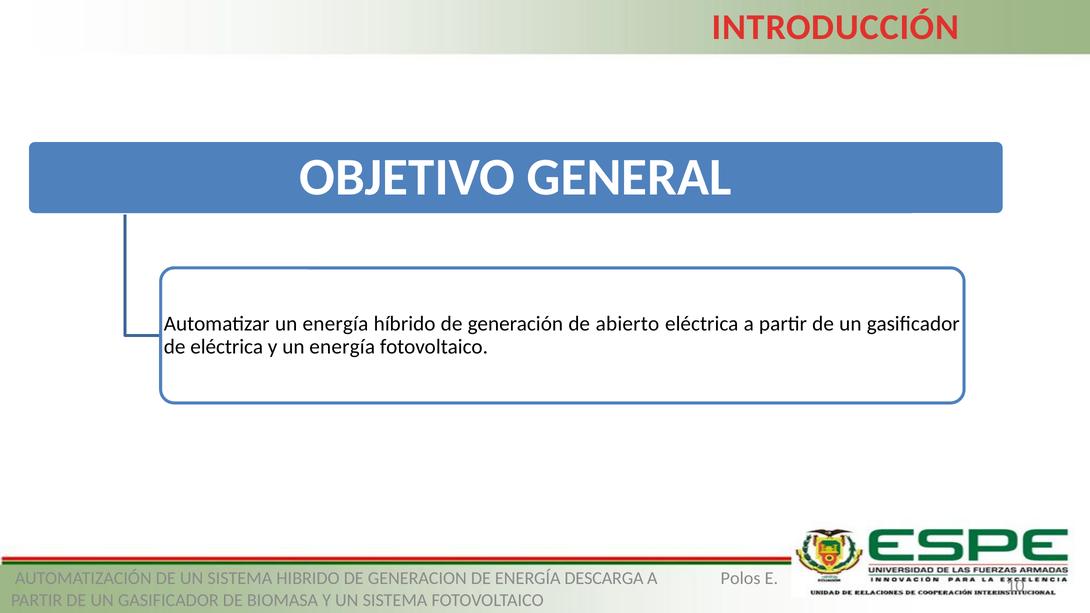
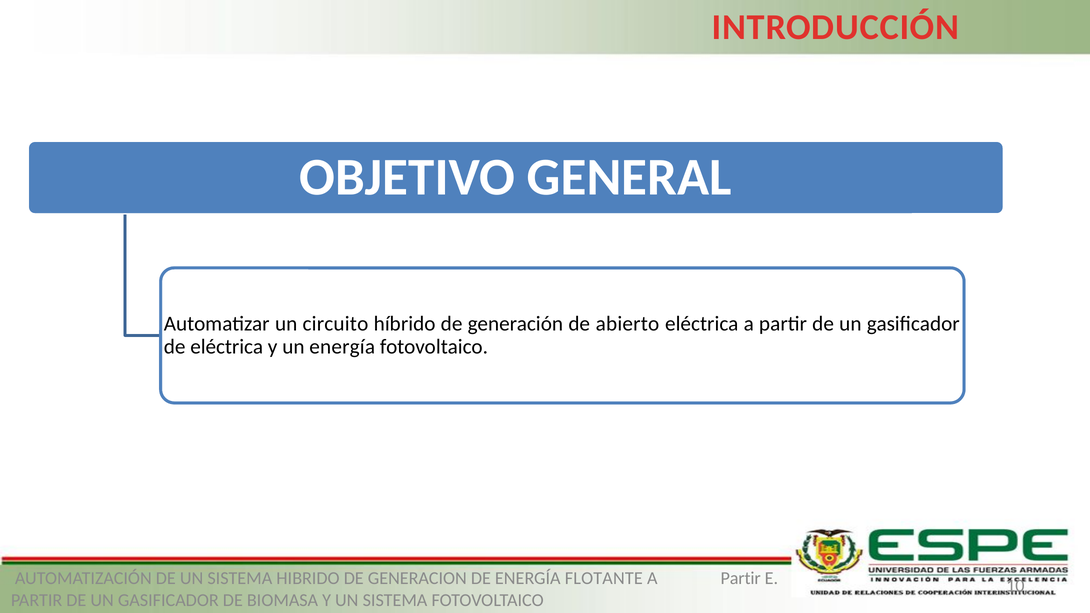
energía at (335, 324): energía -> circuito
DESCARGA: DESCARGA -> FLOTANTE
Polos at (741, 578): Polos -> Partir
